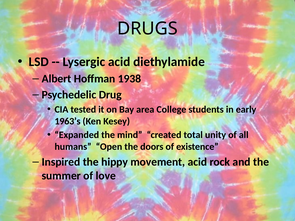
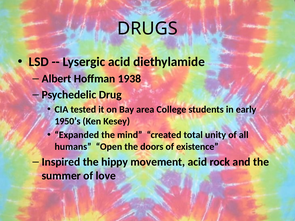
1963’s: 1963’s -> 1950’s
